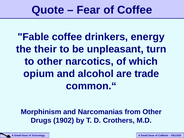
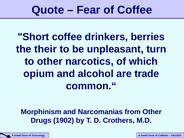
Fable: Fable -> Short
energy: energy -> berries
